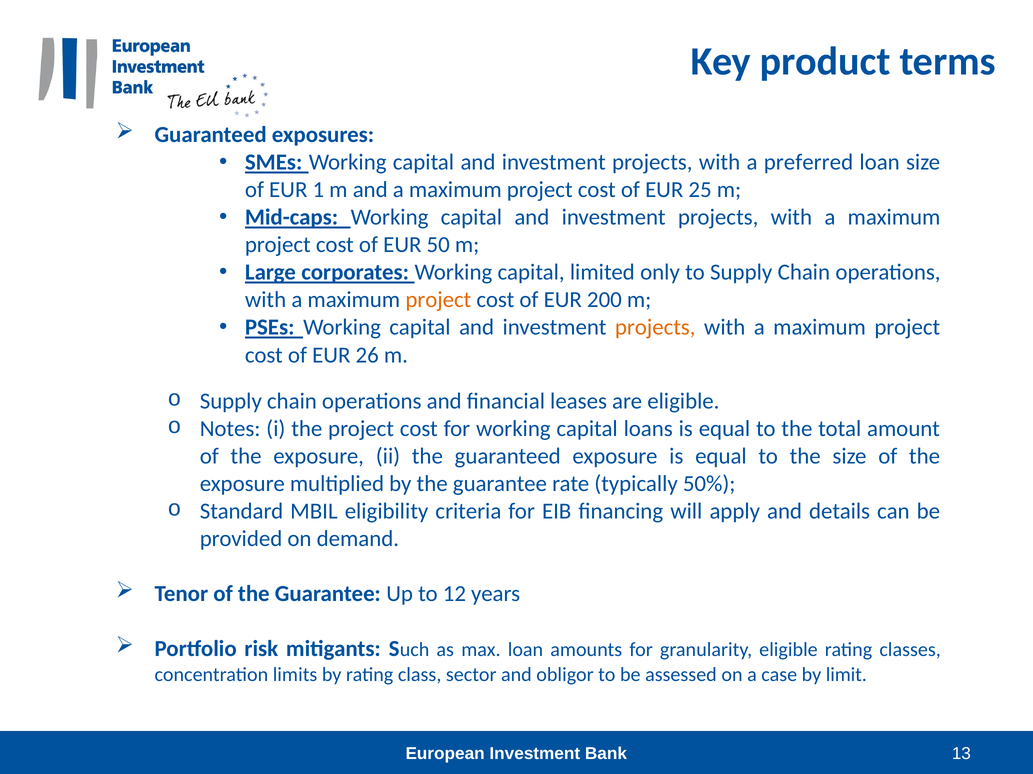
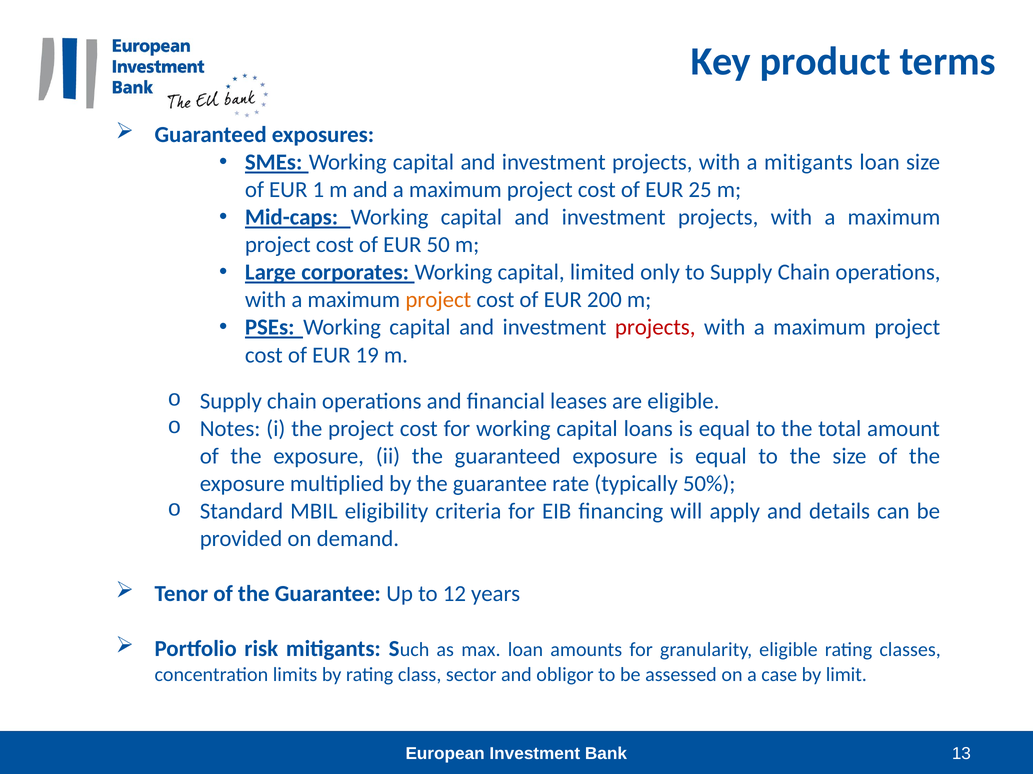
a preferred: preferred -> mitigants
projects at (655, 328) colour: orange -> red
26: 26 -> 19
